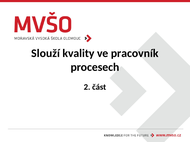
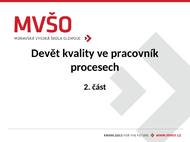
Slouží: Slouží -> Devět
